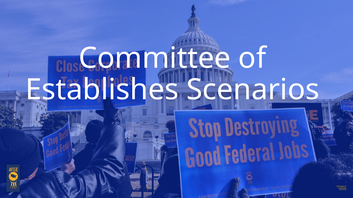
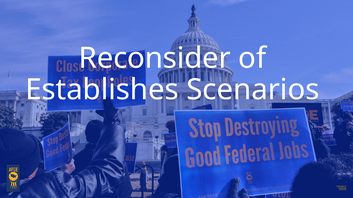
Committee: Committee -> Reconsider
